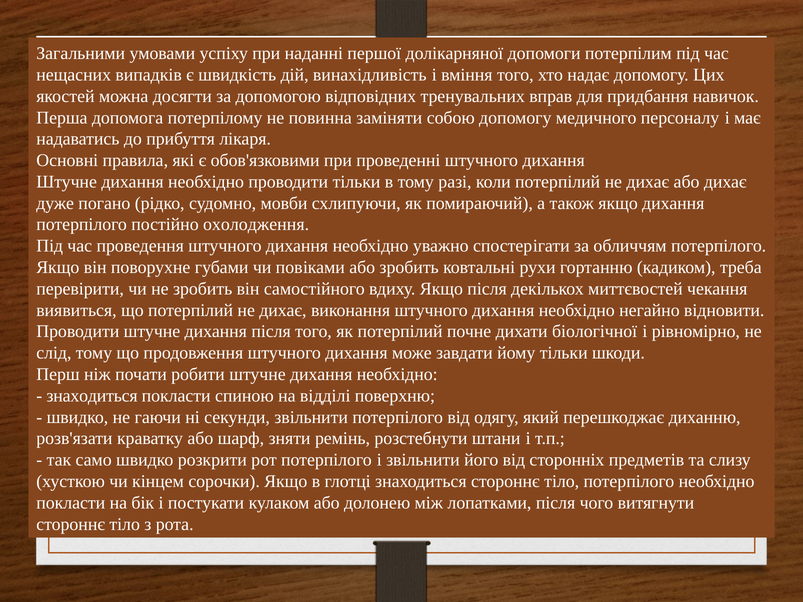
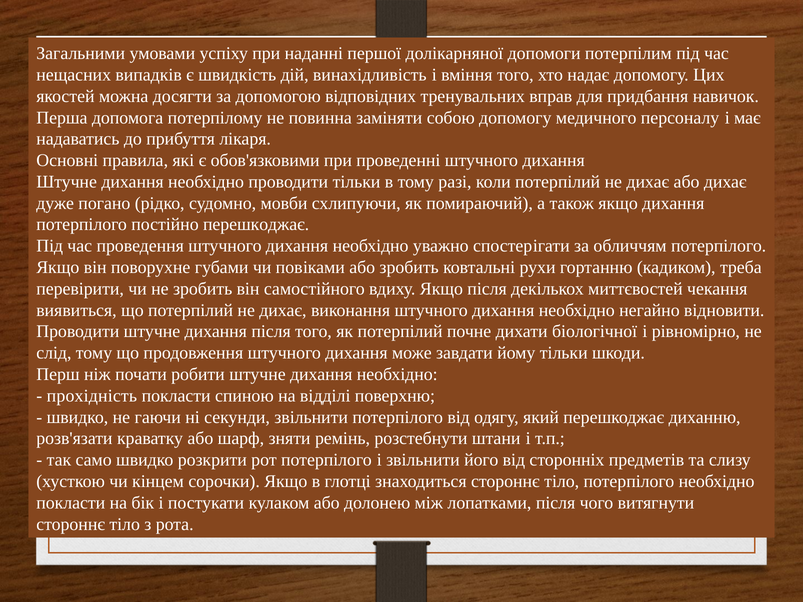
постійно охолодження: охолодження -> перешкоджає
знаходиться at (92, 396): знаходиться -> прохідність
